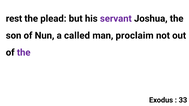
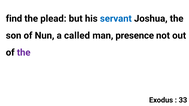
rest: rest -> find
servant colour: purple -> blue
proclaim: proclaim -> presence
